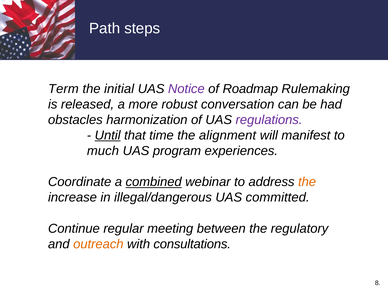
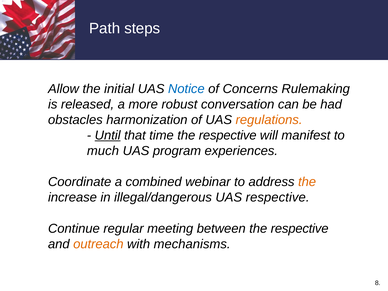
Term: Term -> Allow
Notice colour: purple -> blue
Roadmap: Roadmap -> Concerns
regulations colour: purple -> orange
time the alignment: alignment -> respective
combined underline: present -> none
UAS committed: committed -> respective
between the regulatory: regulatory -> respective
consultations: consultations -> mechanisms
